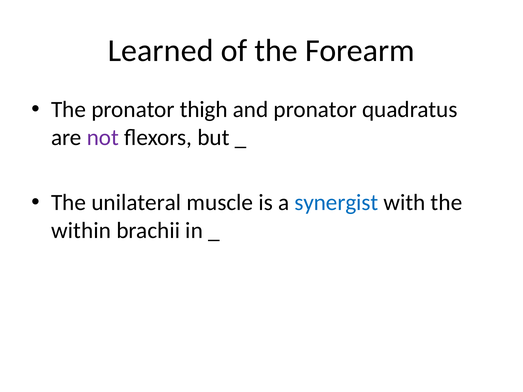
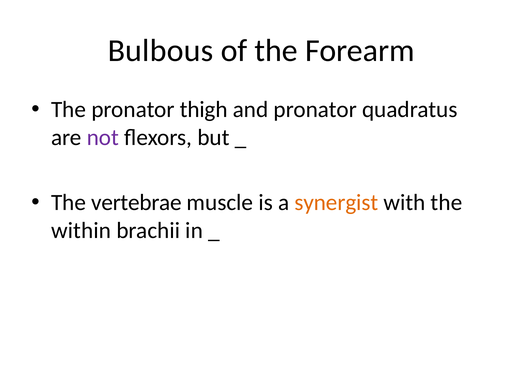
Learned: Learned -> Bulbous
unilateral: unilateral -> vertebrae
synergist colour: blue -> orange
